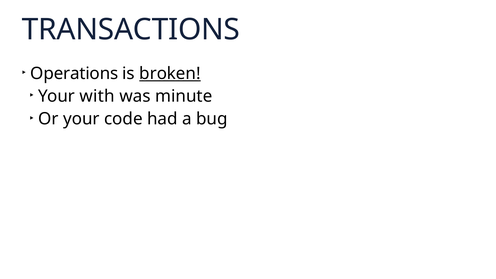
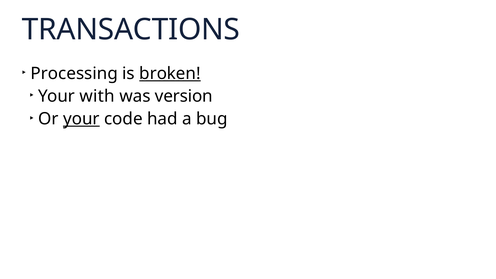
Operations: Operations -> Processing
minute: minute -> version
your at (81, 119) underline: none -> present
